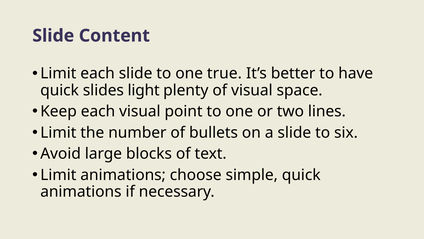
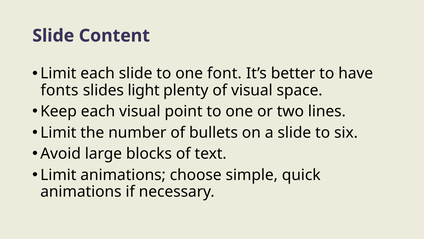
true: true -> font
quick at (60, 90): quick -> fonts
